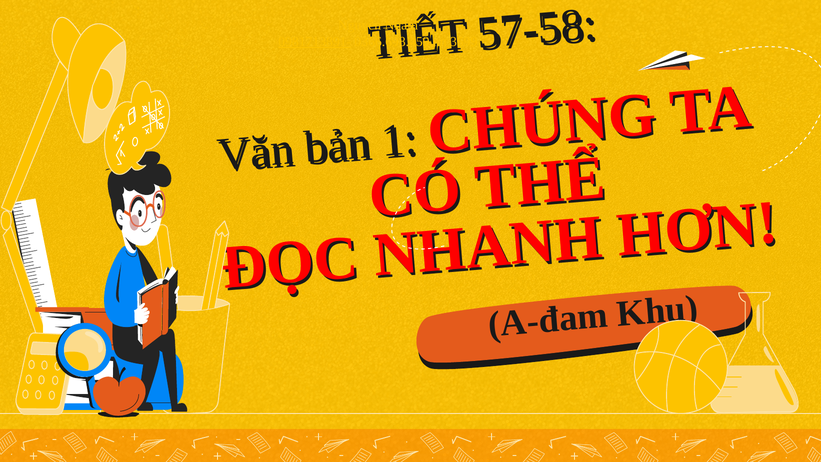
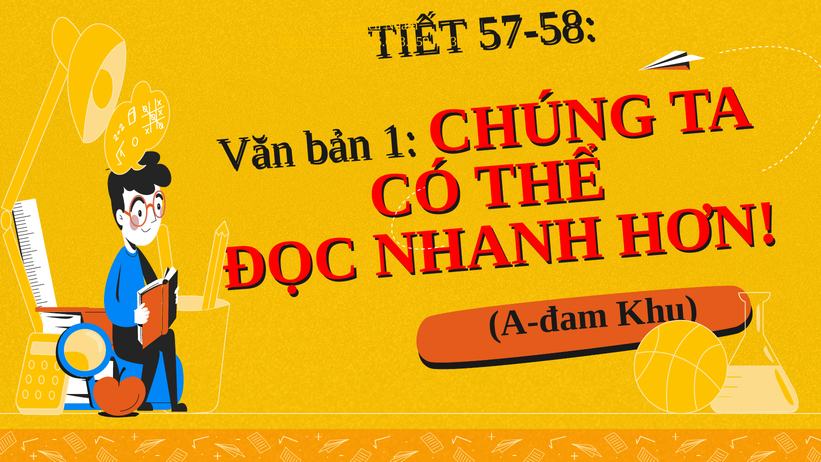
Nguyễn underline: none -> present
